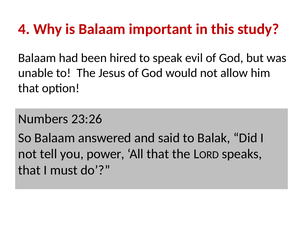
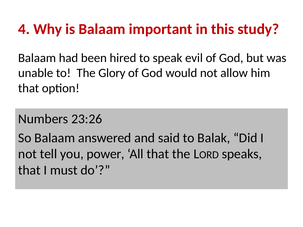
Jesus: Jesus -> Glory
